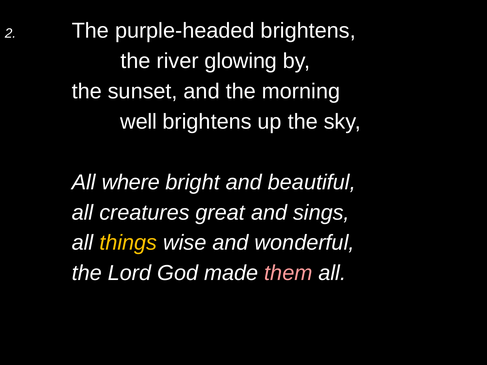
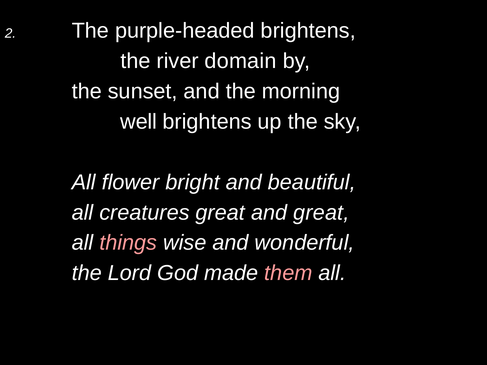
glowing: glowing -> domain
where: where -> flower
and sings: sings -> great
things colour: yellow -> pink
